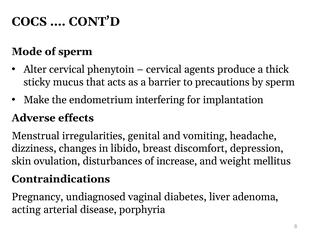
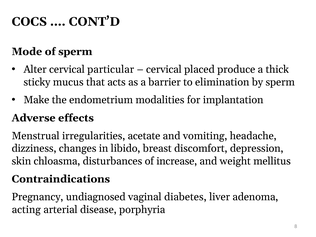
phenytoin: phenytoin -> particular
agents: agents -> placed
precautions: precautions -> elimination
interfering: interfering -> modalities
genital: genital -> acetate
ovulation: ovulation -> chloasma
